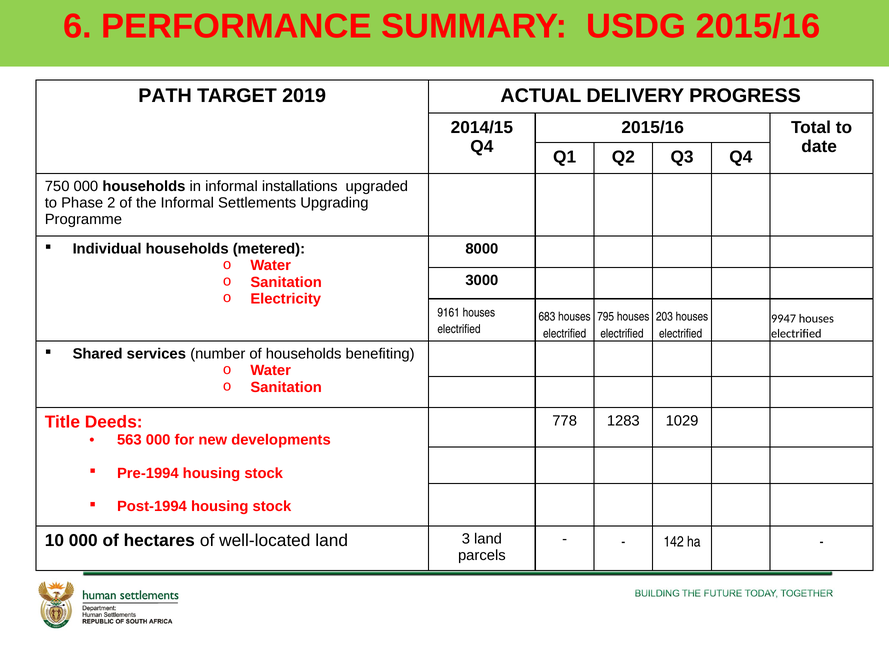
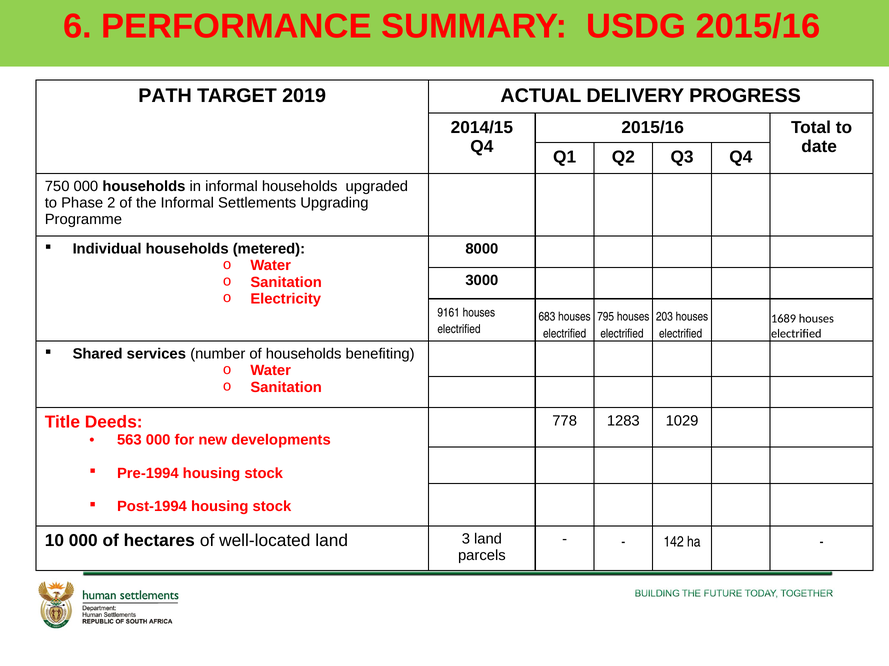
informal installations: installations -> households
9947: 9947 -> 1689
